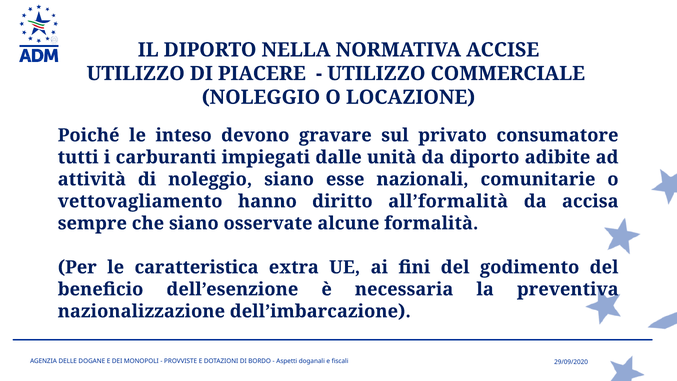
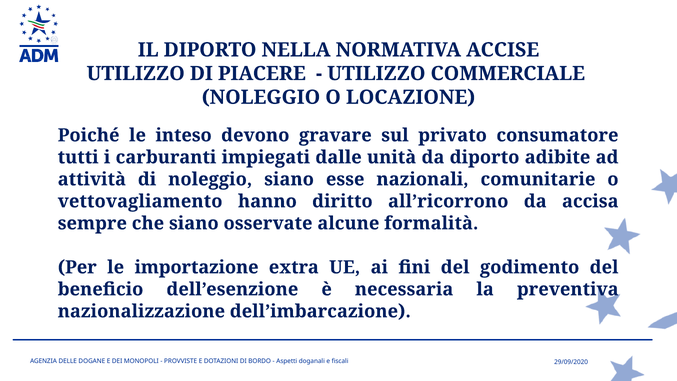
all’formalità: all’formalità -> all’ricorrono
caratteristica: caratteristica -> importazione
